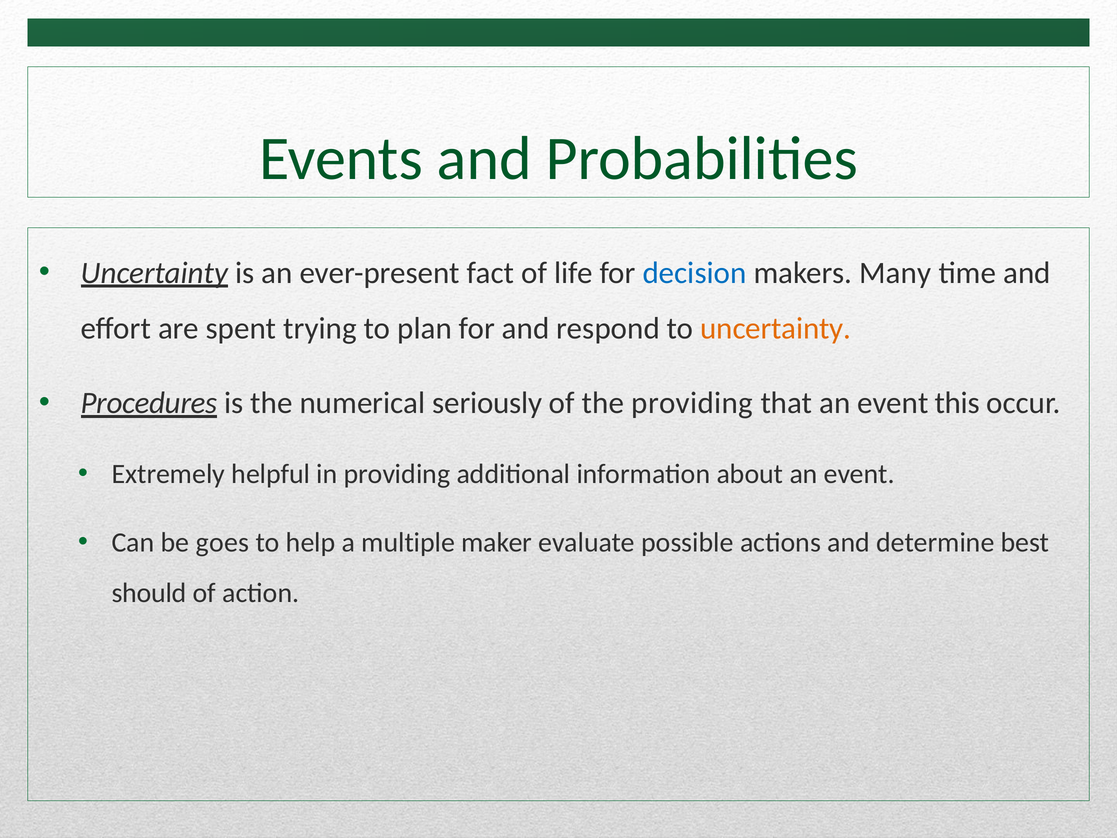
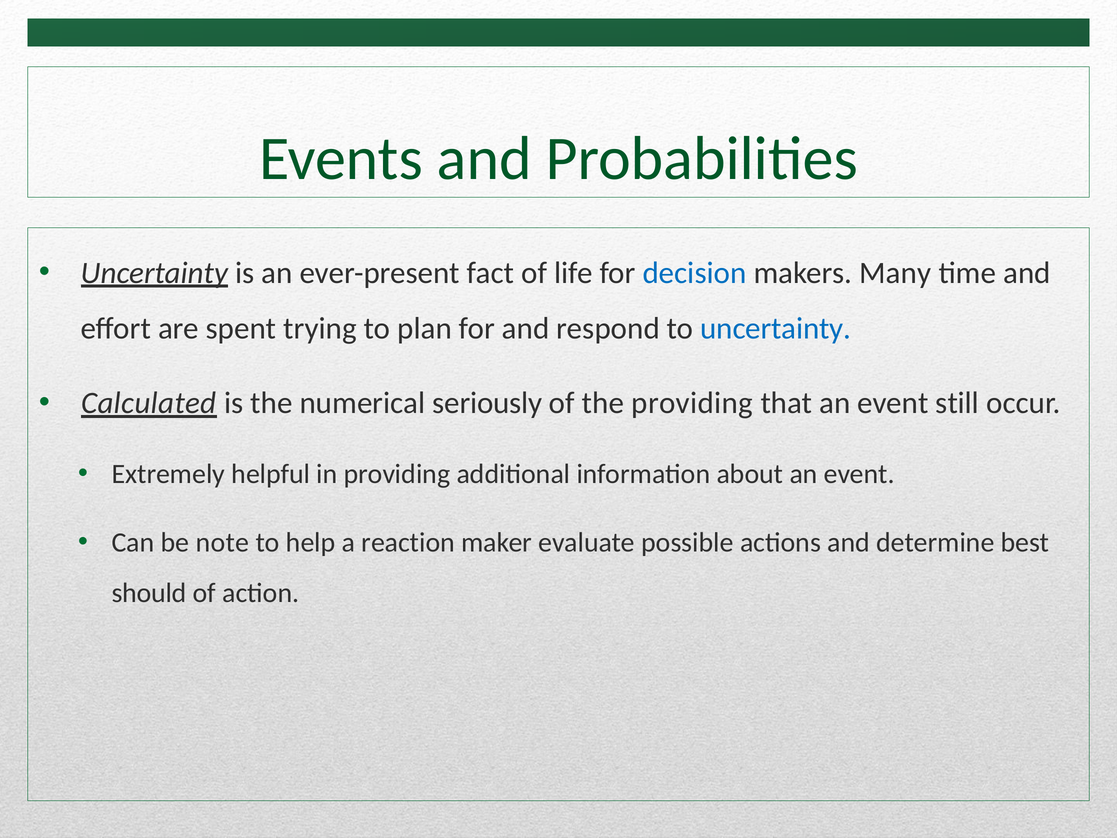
uncertainty at (776, 329) colour: orange -> blue
Procedures: Procedures -> Calculated
this: this -> still
goes: goes -> note
multiple: multiple -> reaction
